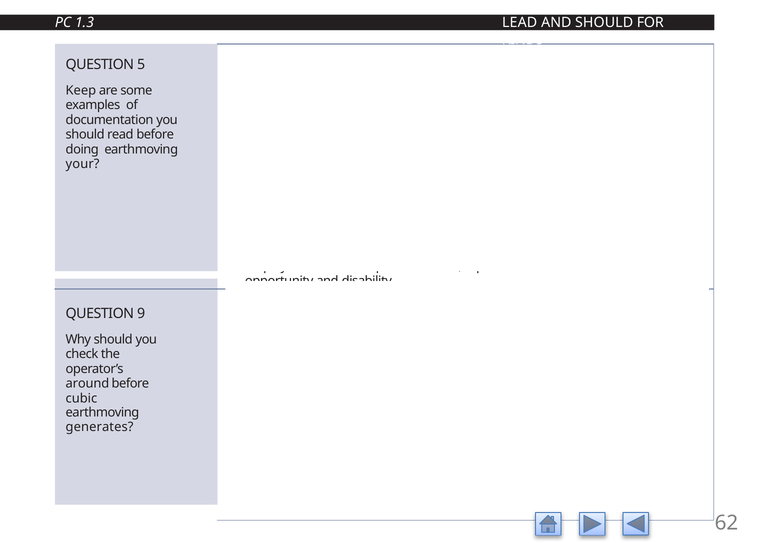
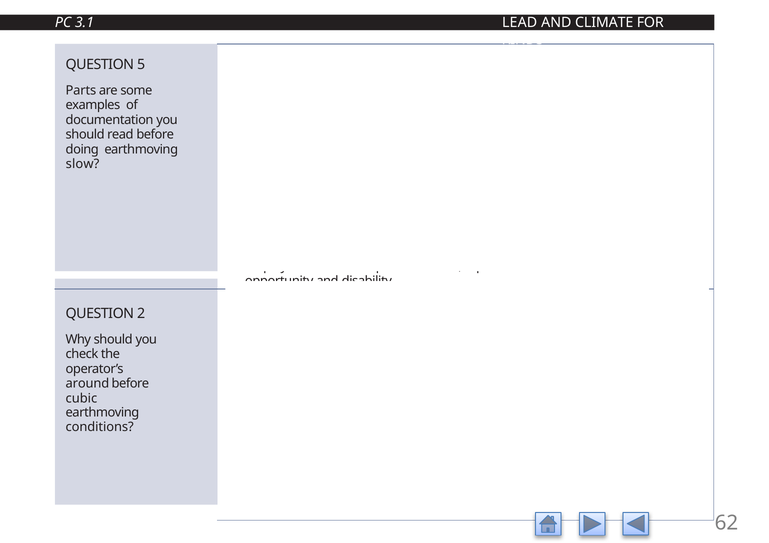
1.3: 1.3 -> 3.1
AND SHOULD: SHOULD -> CLIMATE
Keep at (81, 90): Keep -> Parts
your at (83, 164): your -> slow
9: 9 -> 2
generates: generates -> conditions
